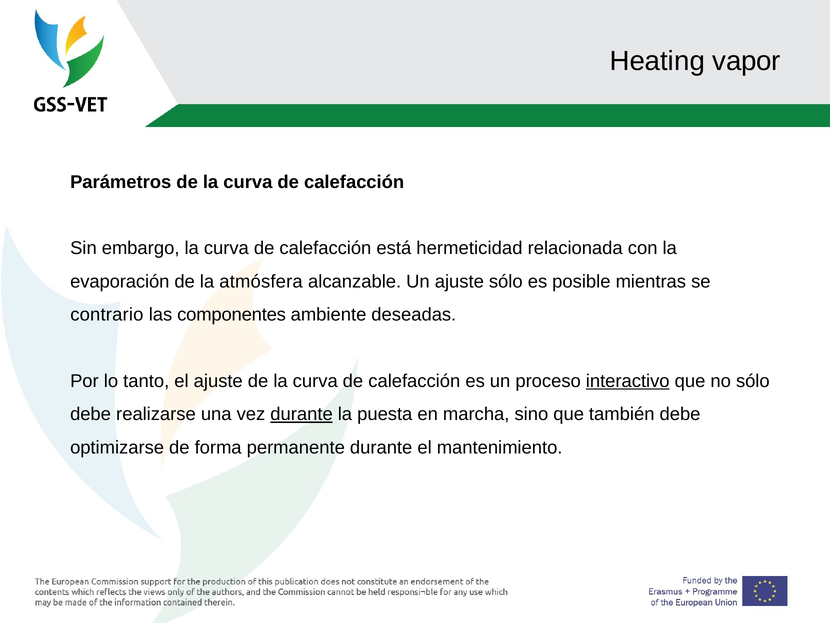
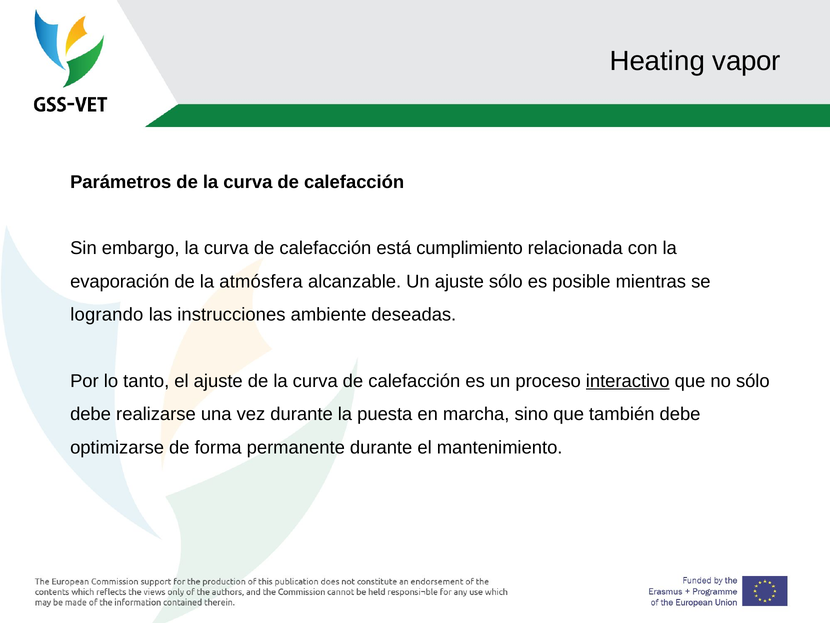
hermeticidad: hermeticidad -> cumplimiento
contrario: contrario -> logrando
componentes: componentes -> instrucciones
durante at (302, 414) underline: present -> none
